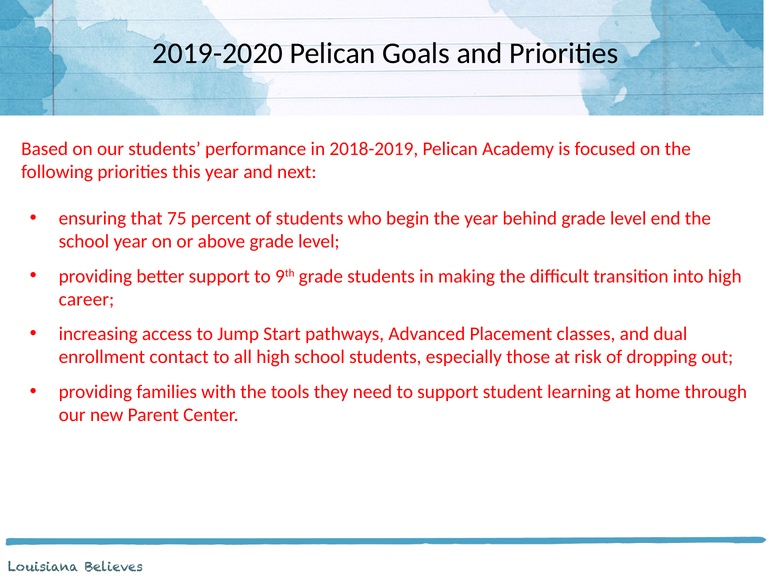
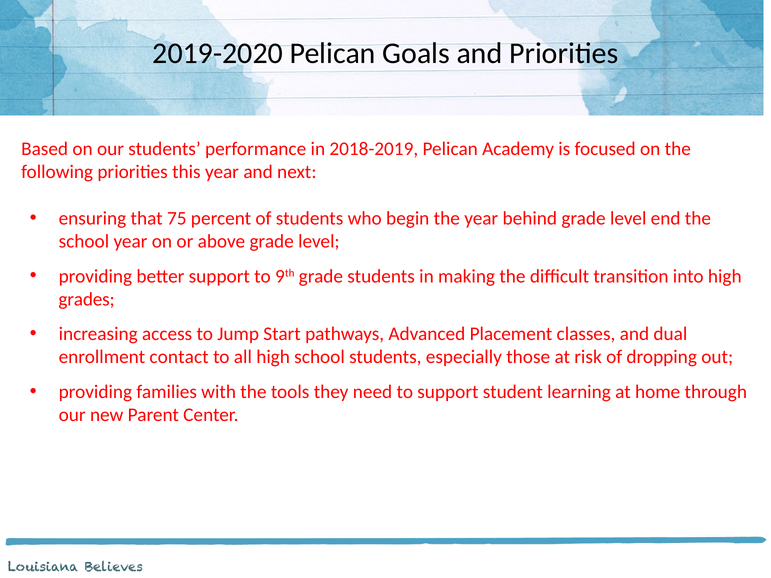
career: career -> grades
